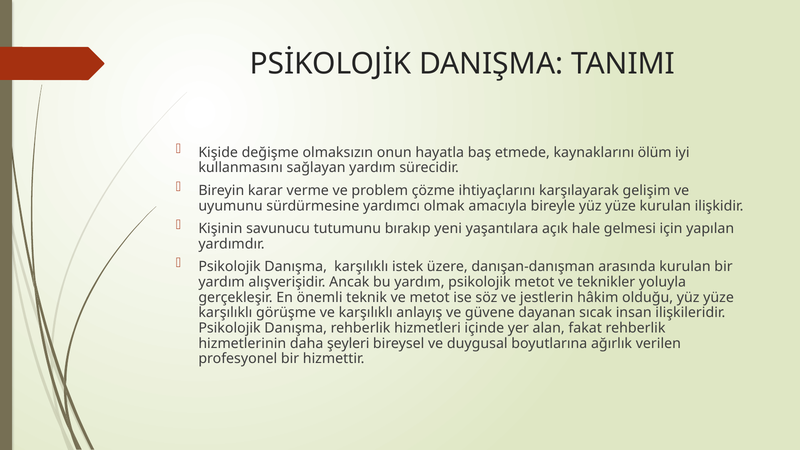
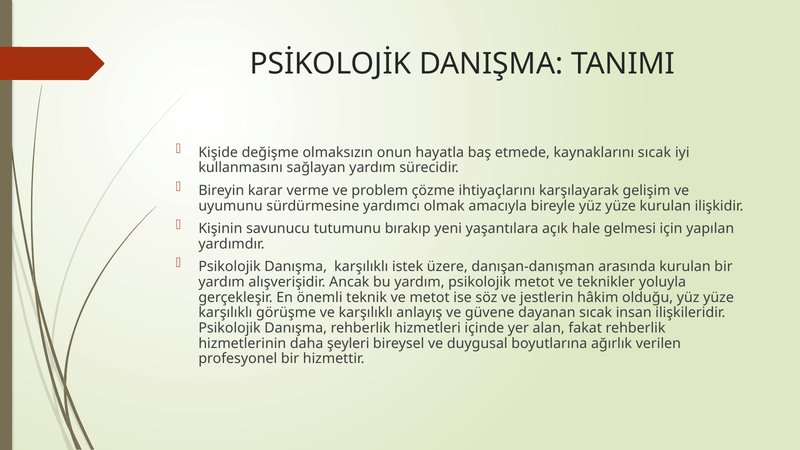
kaynaklarını ölüm: ölüm -> sıcak
